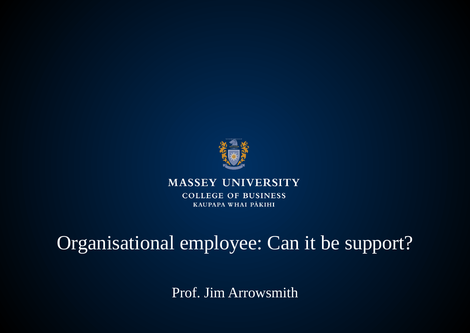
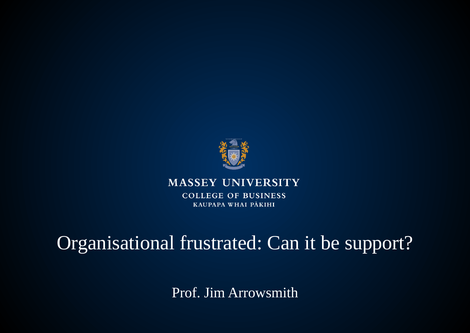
employee: employee -> frustrated
